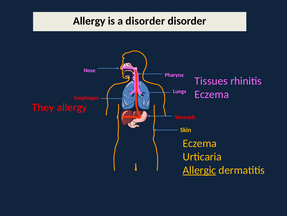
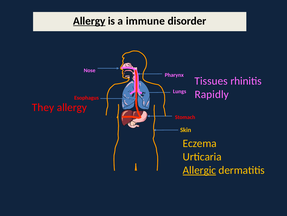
Allergy at (89, 21) underline: none -> present
a disorder: disorder -> immune
Eczema at (212, 94): Eczema -> Rapidly
